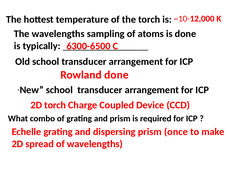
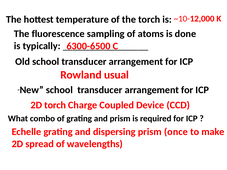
The wavelengths: wavelengths -> fluorescence
Rowland done: done -> usual
